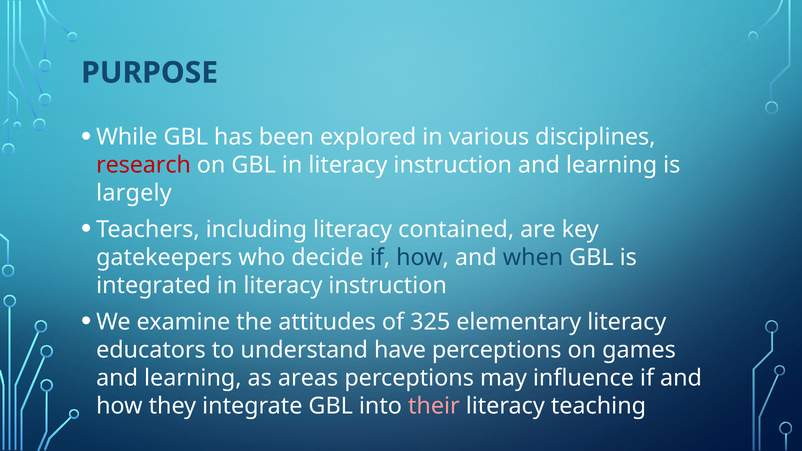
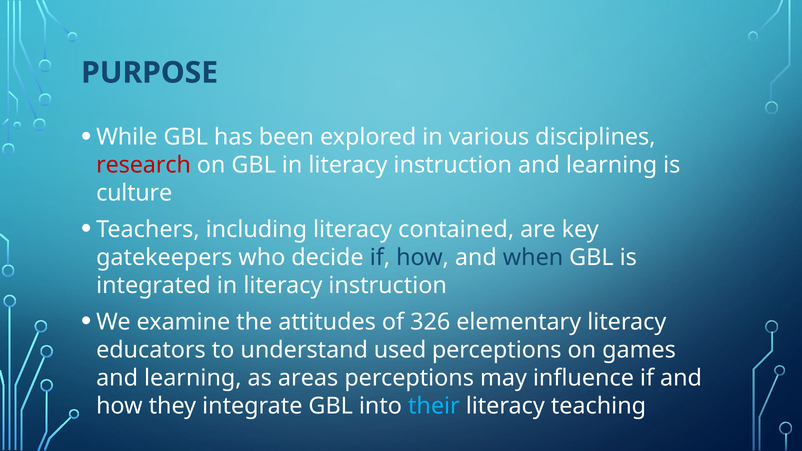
largely: largely -> culture
325: 325 -> 326
have: have -> used
their colour: pink -> light blue
